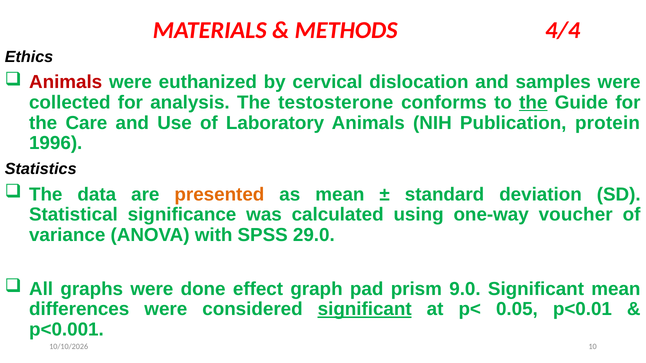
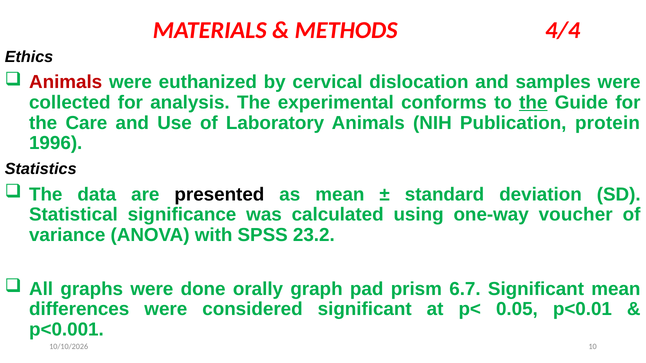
testosterone: testosterone -> experimental
presented colour: orange -> black
29.0: 29.0 -> 23.2
effect: effect -> orally
9.0: 9.0 -> 6.7
significant at (365, 310) underline: present -> none
